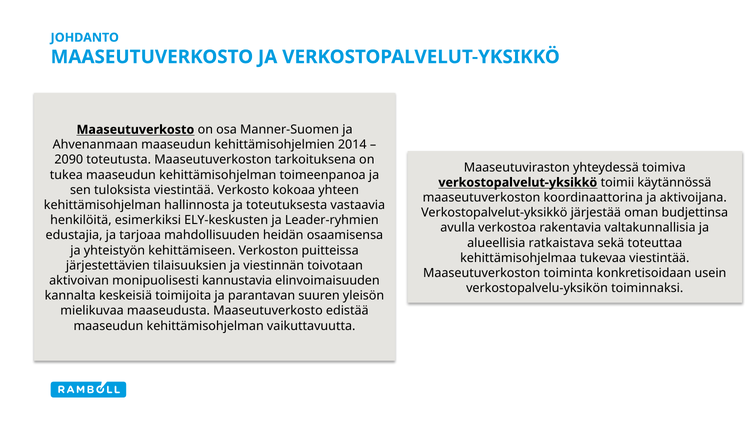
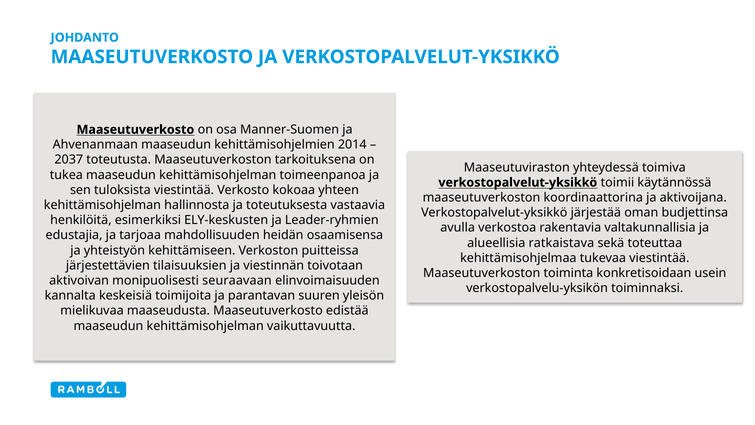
2090: 2090 -> 2037
kannustavia: kannustavia -> seuraavaan
